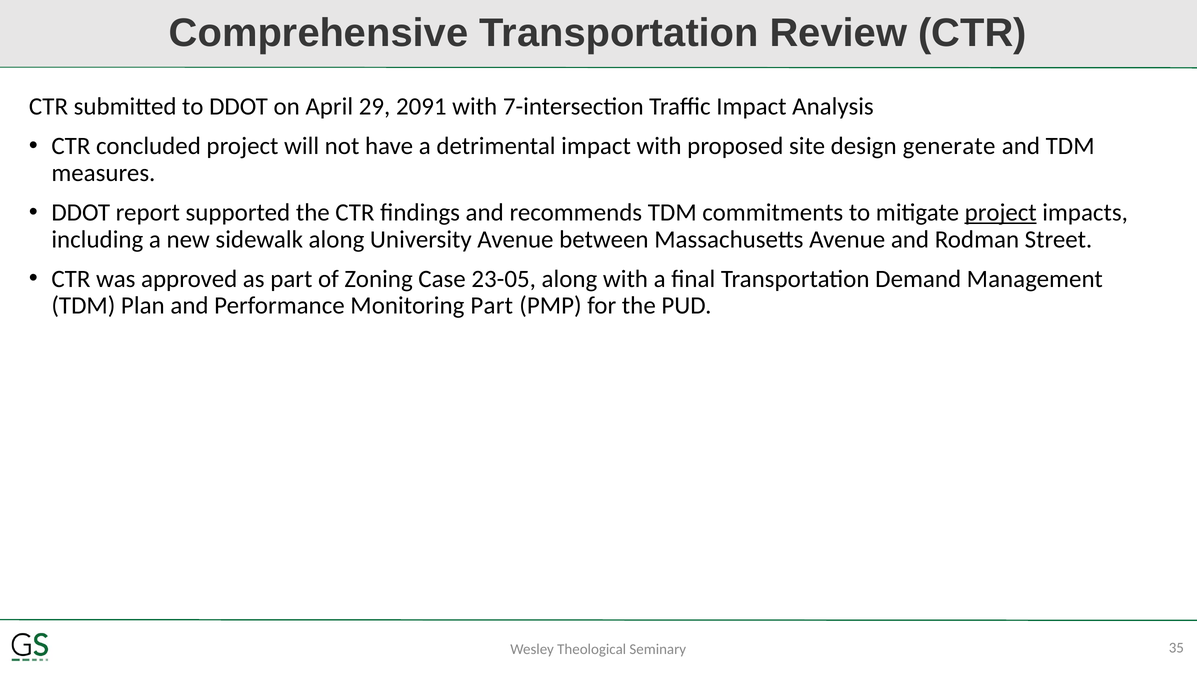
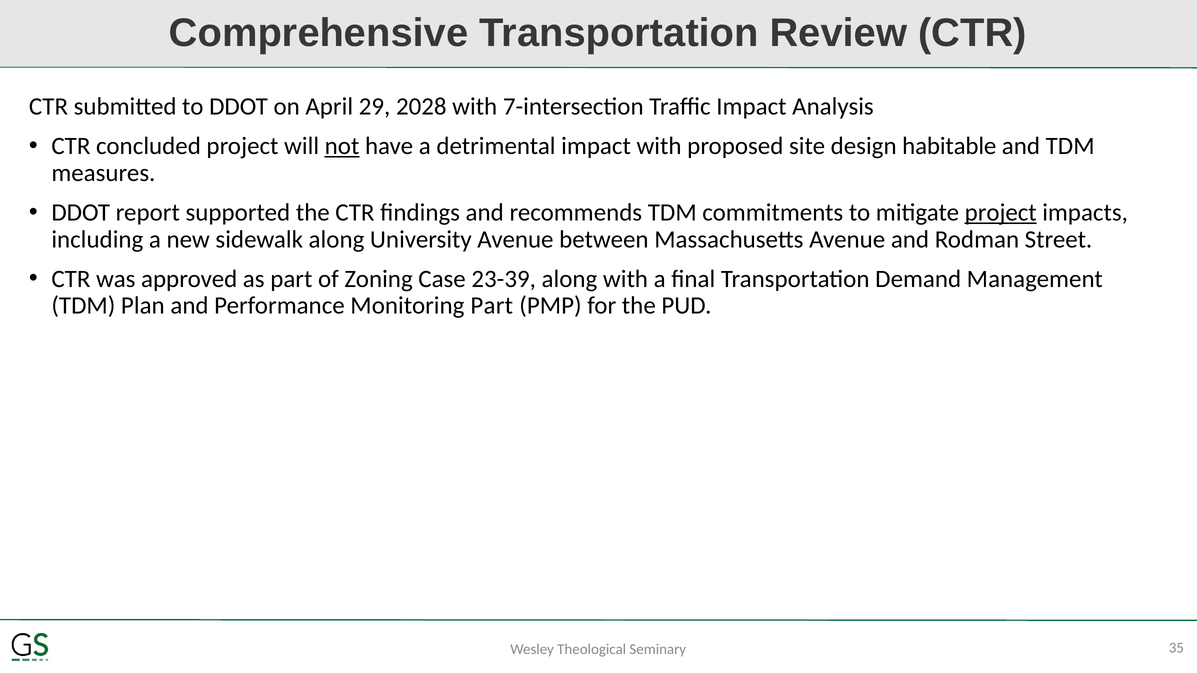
2091: 2091 -> 2028
not underline: none -> present
generate: generate -> habitable
23-05: 23-05 -> 23-39
